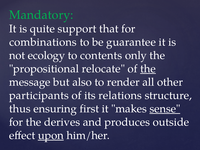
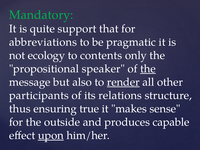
combinations: combinations -> abbreviations
guarantee: guarantee -> pragmatic
relocate: relocate -> speaker
render underline: none -> present
first: first -> true
sense underline: present -> none
derives: derives -> outside
outside: outside -> capable
